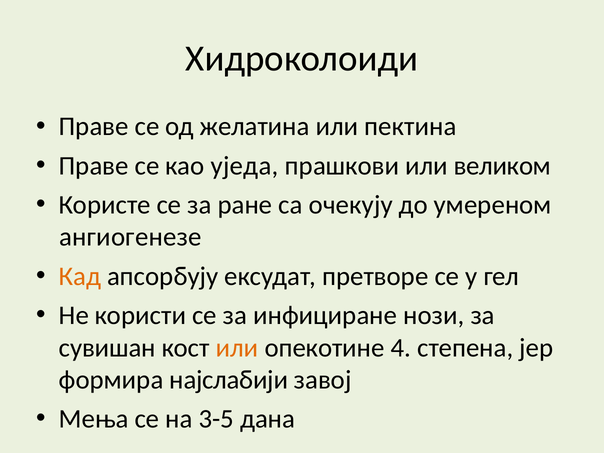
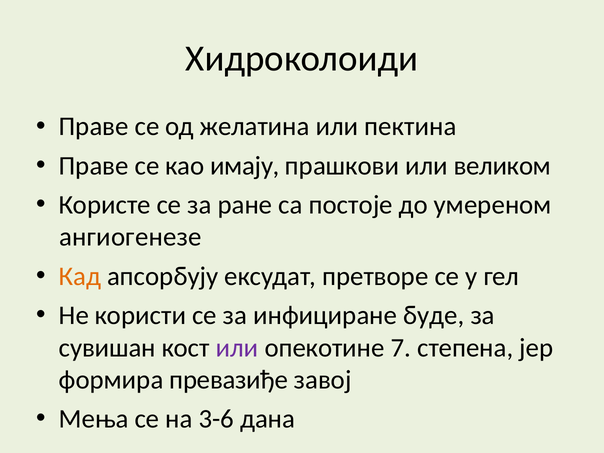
уједа: уједа -> имају
очекују: очекују -> постоје
нози: нози -> буде
или at (237, 348) colour: orange -> purple
4: 4 -> 7
најслабији: најслабији -> превазиђе
3-5: 3-5 -> 3-6
